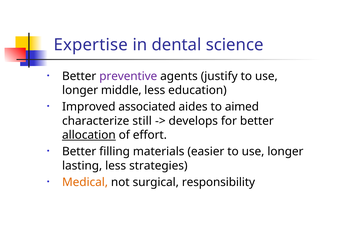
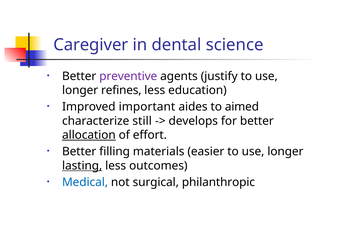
Expertise: Expertise -> Caregiver
middle: middle -> refines
associated: associated -> important
lasting underline: none -> present
strategies: strategies -> outcomes
Medical colour: orange -> blue
responsibility: responsibility -> philanthropic
